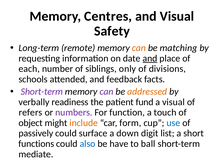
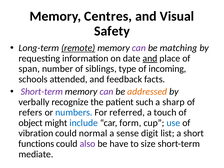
remote underline: none -> present
can at (139, 48) colour: orange -> purple
each: each -> span
only: only -> type
divisions: divisions -> incoming
readiness: readiness -> recognize
fund: fund -> such
a visual: visual -> sharp
numbers colour: purple -> blue
function: function -> referred
include colour: orange -> blue
passively: passively -> vibration
surface: surface -> normal
down: down -> sense
also colour: blue -> purple
ball: ball -> size
